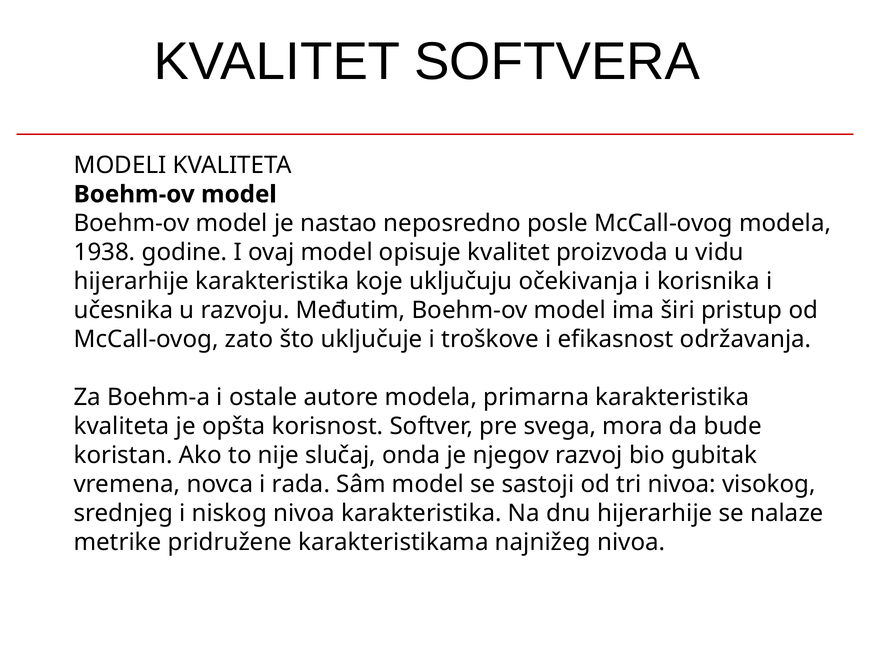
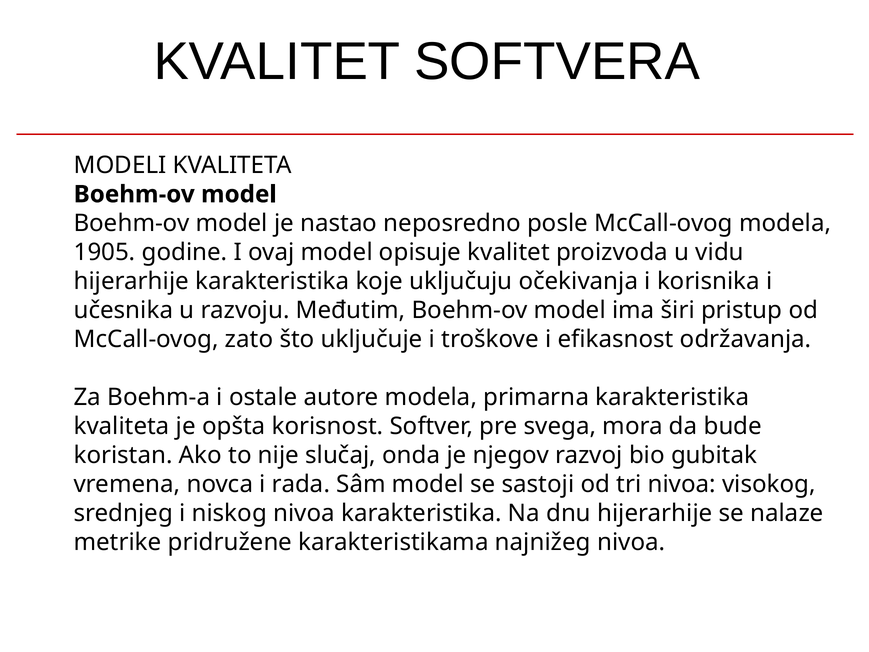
1938: 1938 -> 1905
